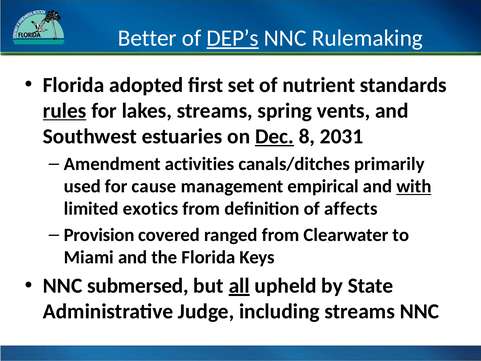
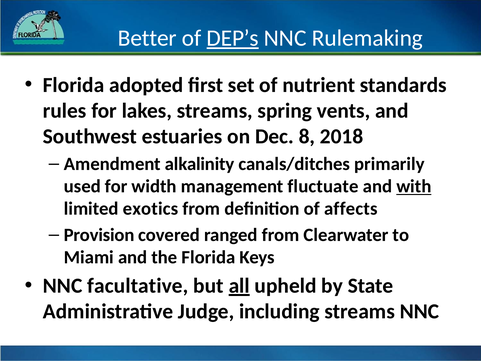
rules underline: present -> none
Dec underline: present -> none
2031: 2031 -> 2018
activities: activities -> alkalinity
cause: cause -> width
empirical: empirical -> fluctuate
submersed: submersed -> facultative
